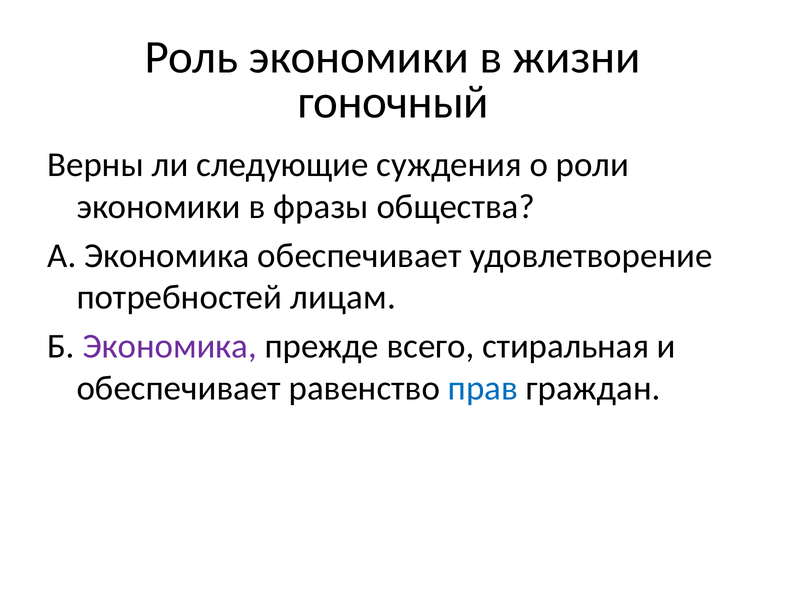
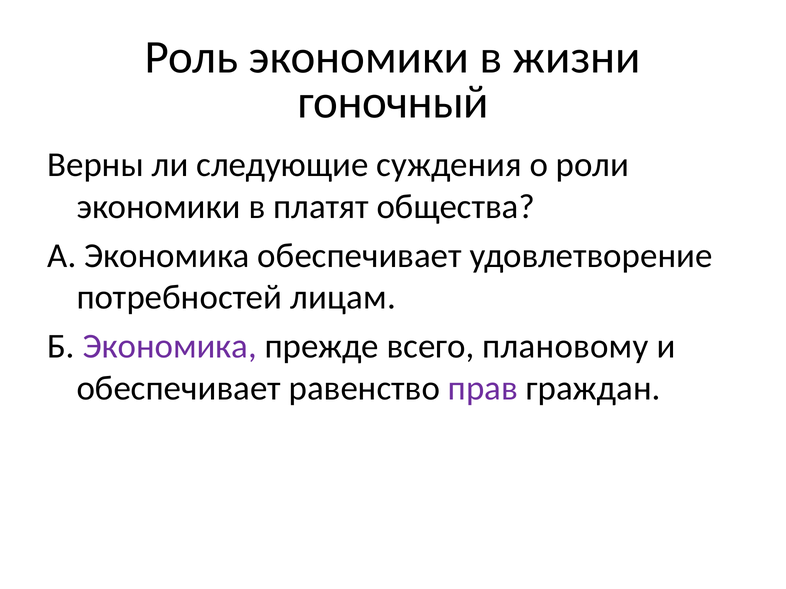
фразы: фразы -> платят
стиральная: стиральная -> плановому
прав colour: blue -> purple
